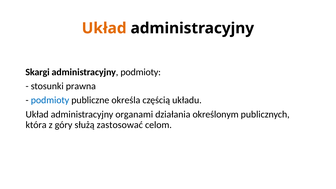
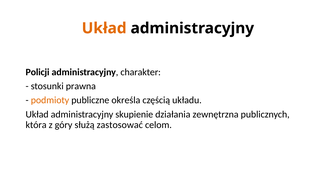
Skargi: Skargi -> Policji
administracyjny podmioty: podmioty -> charakter
podmioty at (50, 100) colour: blue -> orange
organami: organami -> skupienie
określonym: określonym -> zewnętrzna
